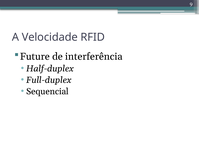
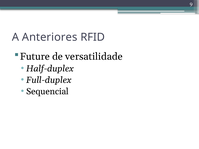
Velocidade: Velocidade -> Anteriores
interferência: interferência -> versatilidade
